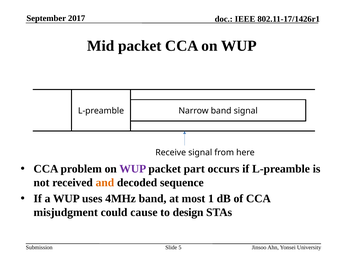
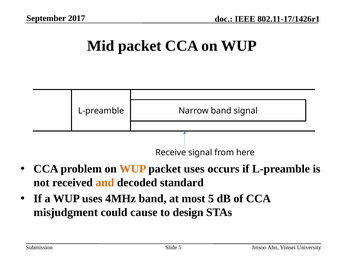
WUP at (133, 169) colour: purple -> orange
packet part: part -> uses
sequence: sequence -> standard
most 1: 1 -> 5
